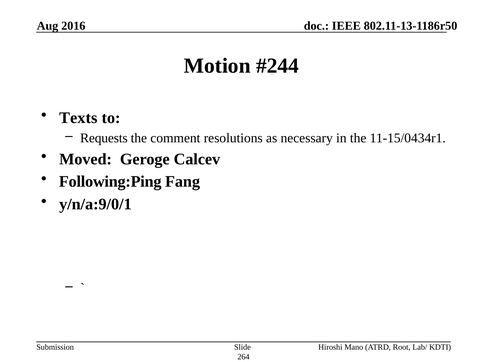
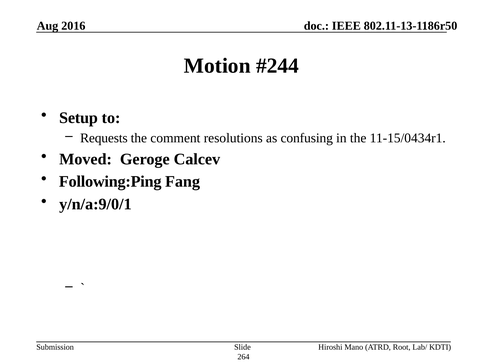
Texts: Texts -> Setup
necessary: necessary -> confusing
